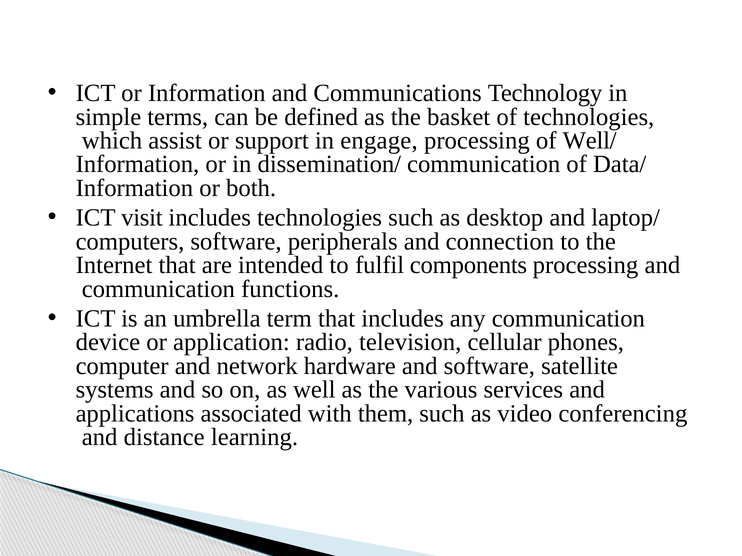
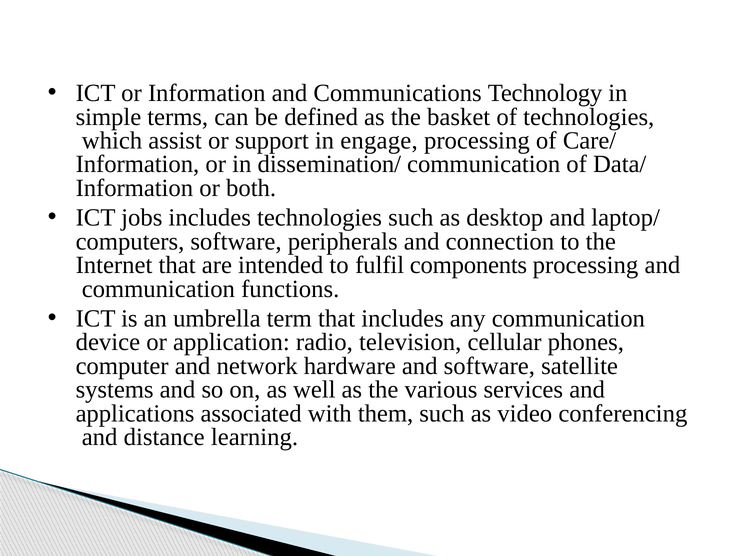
Well/: Well/ -> Care/
visit: visit -> jobs
